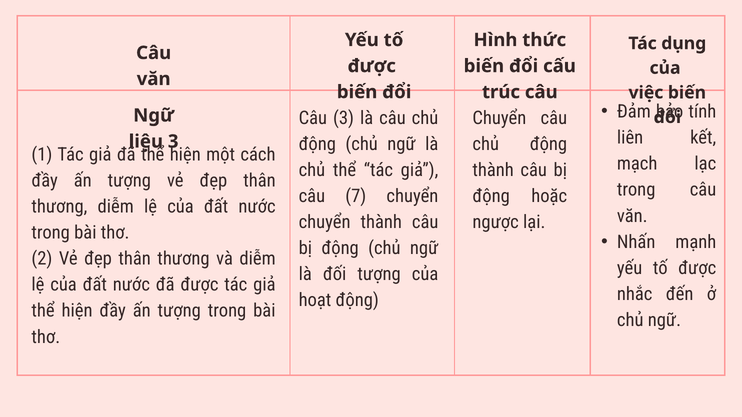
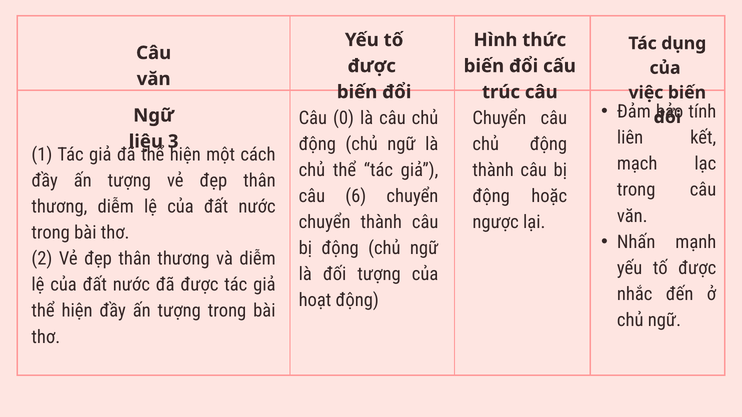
Câu 3: 3 -> 0
7: 7 -> 6
